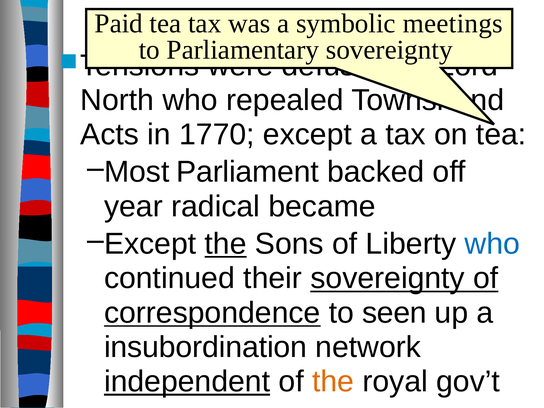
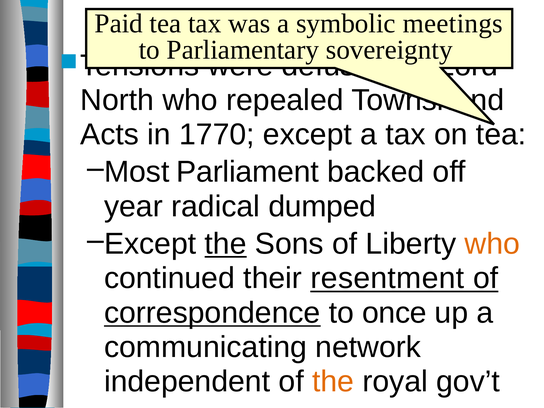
became: became -> dumped
who at (492, 244) colour: blue -> orange
their sovereignty: sovereignty -> resentment
seen: seen -> once
insubordination: insubordination -> communicating
independent underline: present -> none
